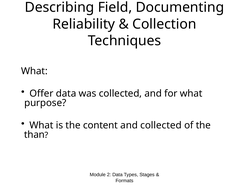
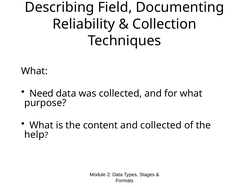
Offer: Offer -> Need
than: than -> help
